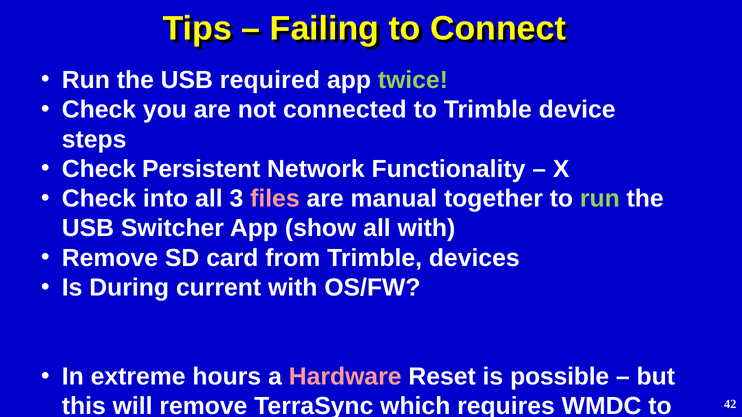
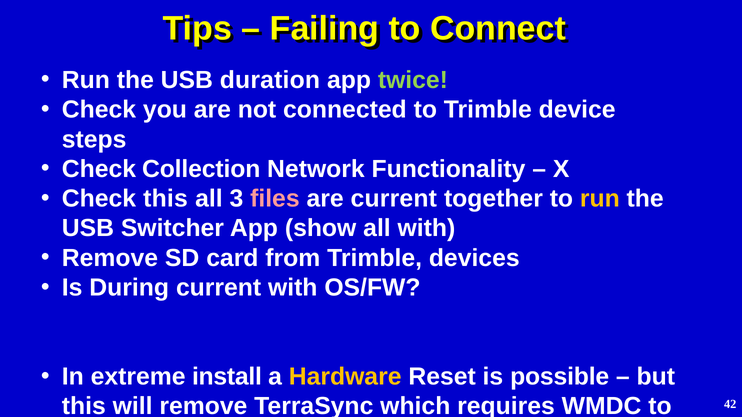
required: required -> duration
Persistent: Persistent -> Collection
Check into: into -> this
are manual: manual -> current
run at (600, 199) colour: light green -> yellow
extreme hours: hours -> install
Hardware colour: pink -> yellow
